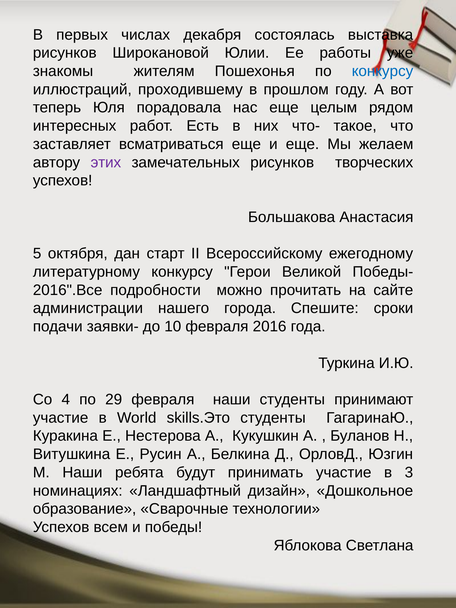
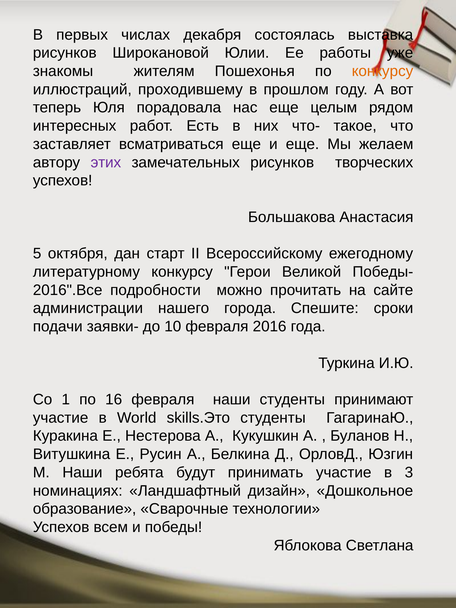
конкурсу at (383, 71) colour: blue -> orange
4: 4 -> 1
29: 29 -> 16
